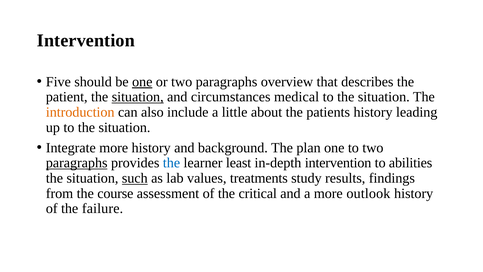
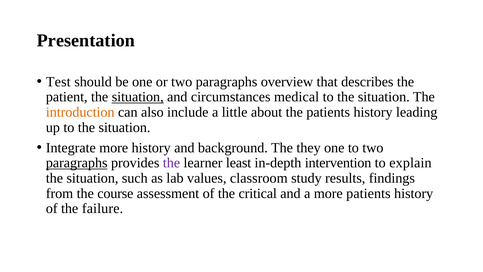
Intervention at (86, 41): Intervention -> Presentation
Five: Five -> Test
one at (142, 82) underline: present -> none
plan: plan -> they
the at (171, 163) colour: blue -> purple
abilities: abilities -> explain
such underline: present -> none
treatments: treatments -> classroom
more outlook: outlook -> patients
